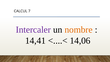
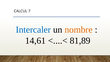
Intercaler colour: purple -> blue
14,41: 14,41 -> 14,61
14,06: 14,06 -> 81,89
